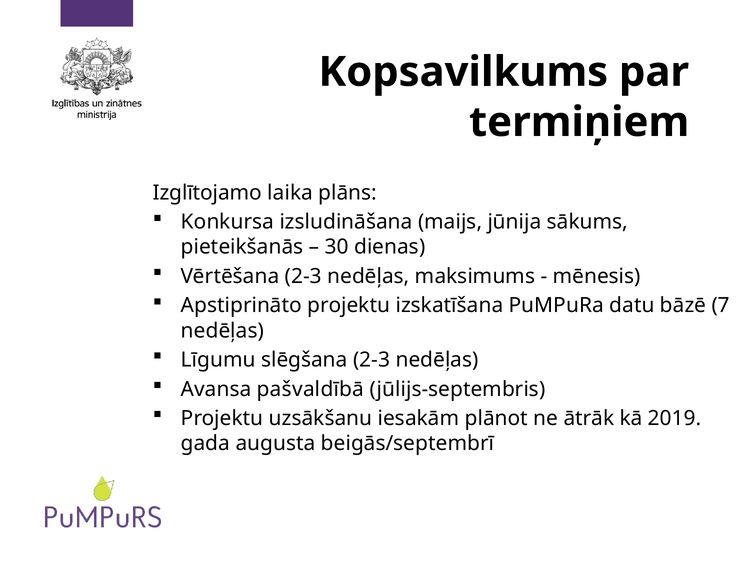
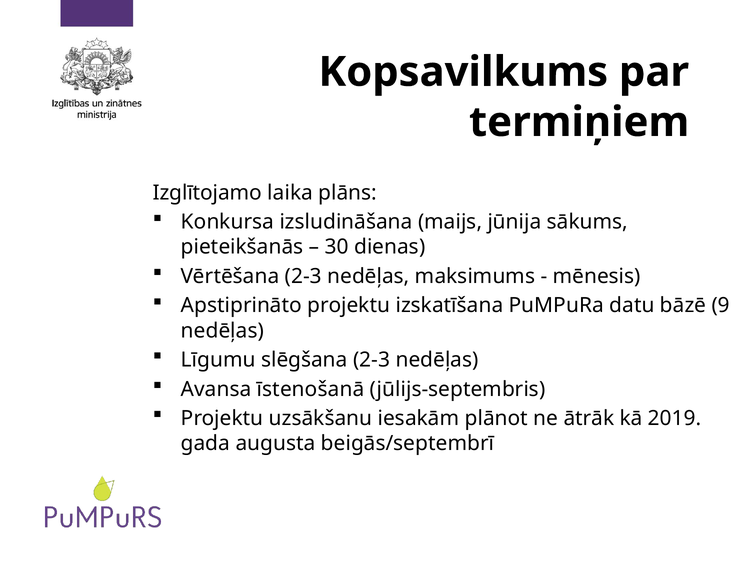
7: 7 -> 9
pašvaldībā: pašvaldībā -> īstenošanā
